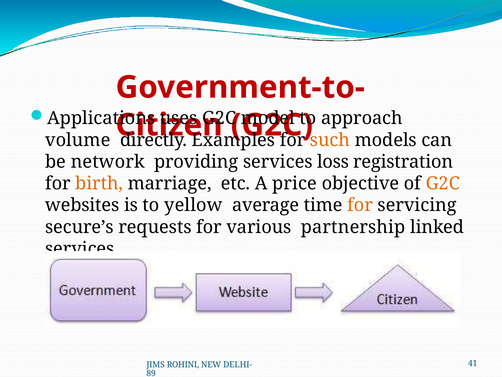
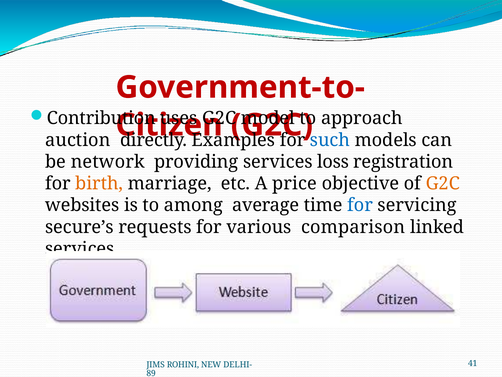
Applications: Applications -> Contribution
volume: volume -> auction
such colour: orange -> blue
yellow: yellow -> among
for at (360, 205) colour: orange -> blue
partnership: partnership -> comparison
